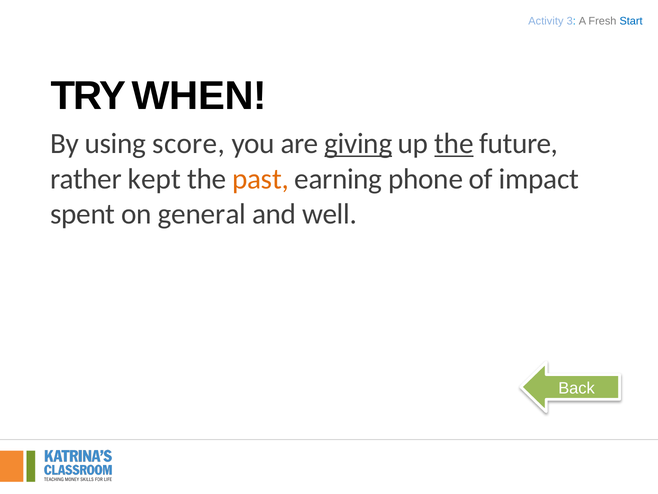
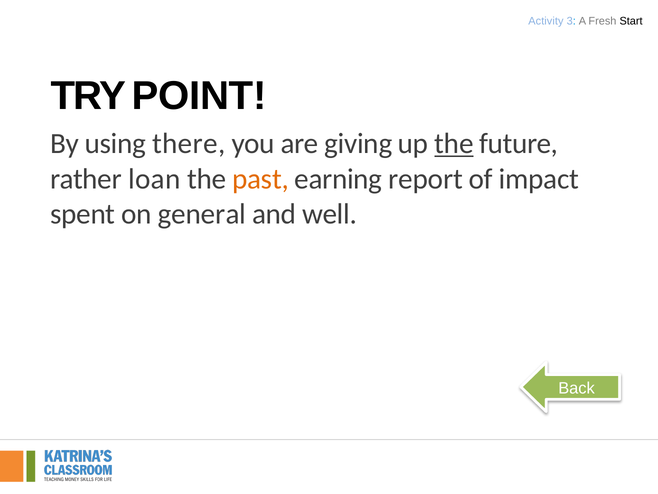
Start colour: blue -> black
WHEN: WHEN -> POINT
score: score -> there
giving underline: present -> none
kept: kept -> loan
phone: phone -> report
